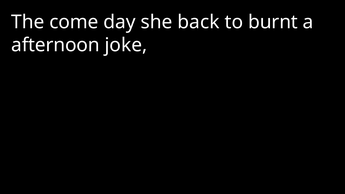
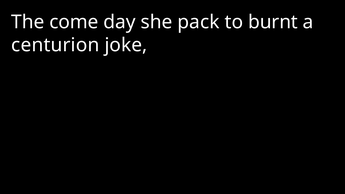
back: back -> pack
afternoon: afternoon -> centurion
